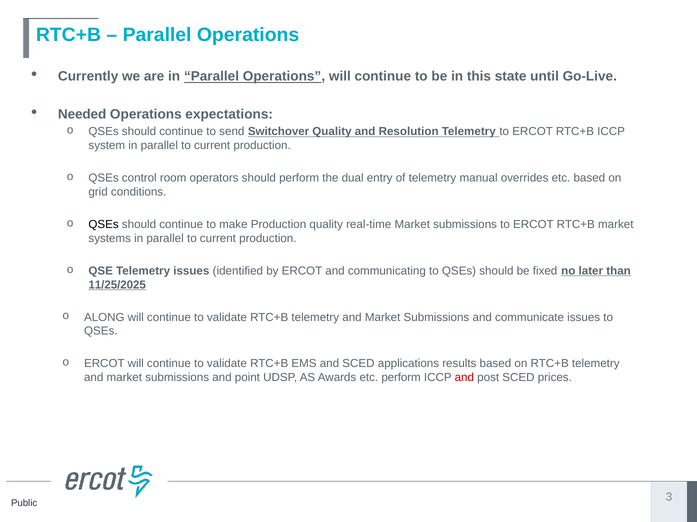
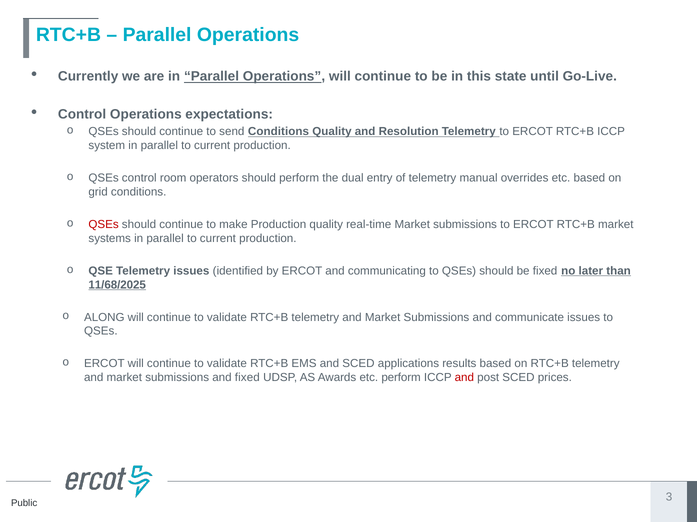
Needed at (82, 114): Needed -> Control
send Switchover: Switchover -> Conditions
QSEs at (104, 225) colour: black -> red
11/25/2025: 11/25/2025 -> 11/68/2025
and point: point -> fixed
